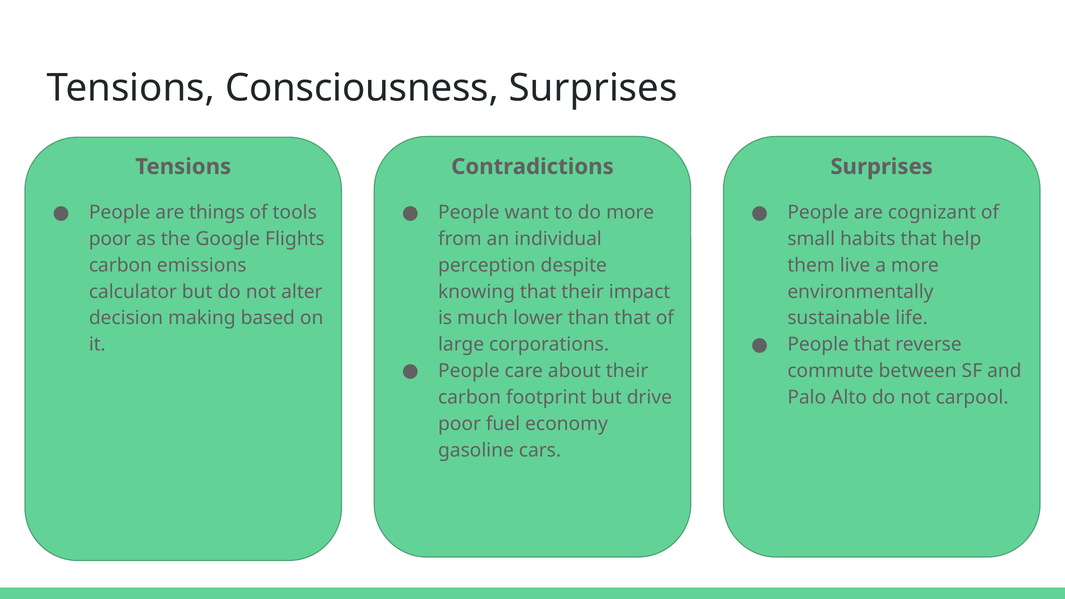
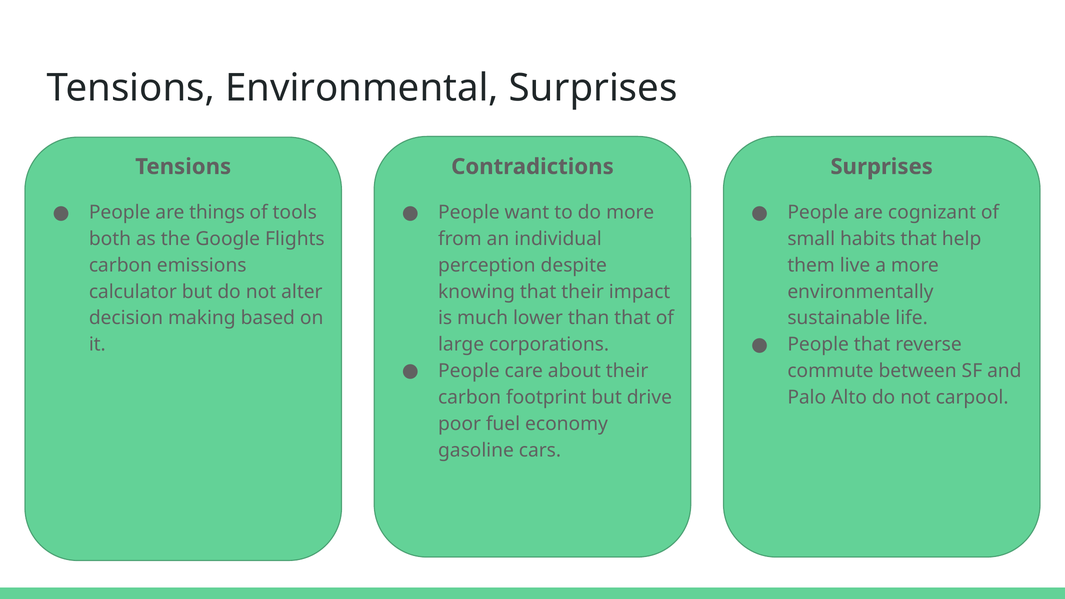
Consciousness: Consciousness -> Environmental
poor at (110, 239): poor -> both
